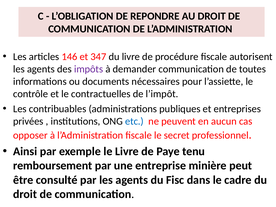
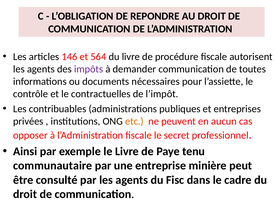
347: 347 -> 564
etc colour: blue -> orange
remboursement: remboursement -> communautaire
